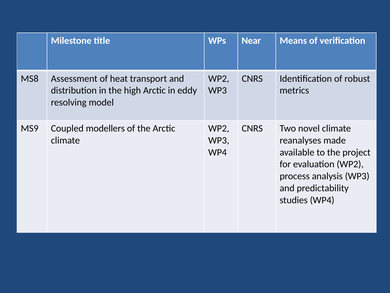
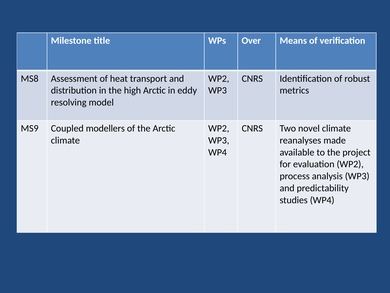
Near: Near -> Over
